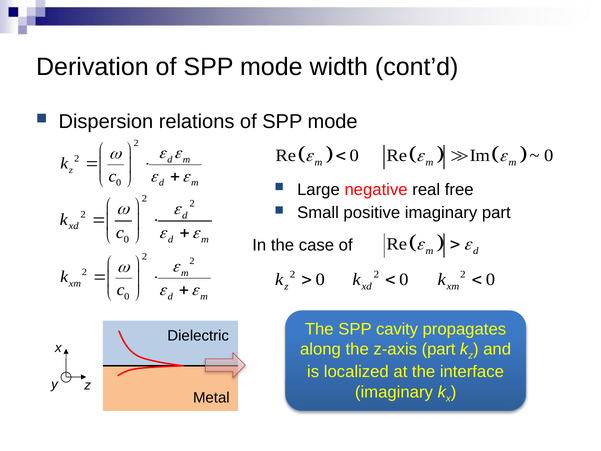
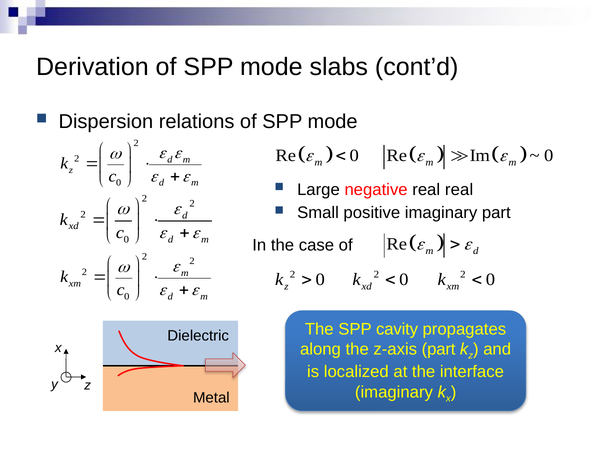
width: width -> slabs
real free: free -> real
